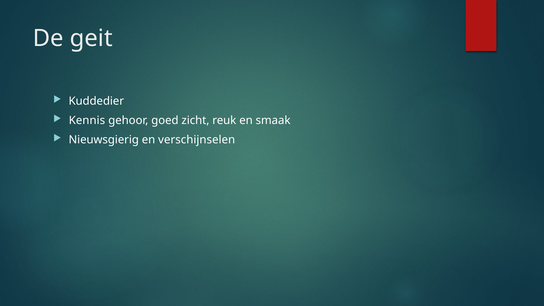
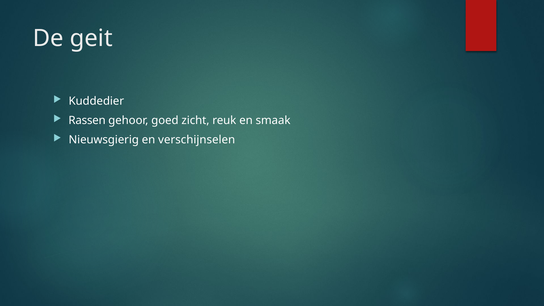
Kennis: Kennis -> Rassen
